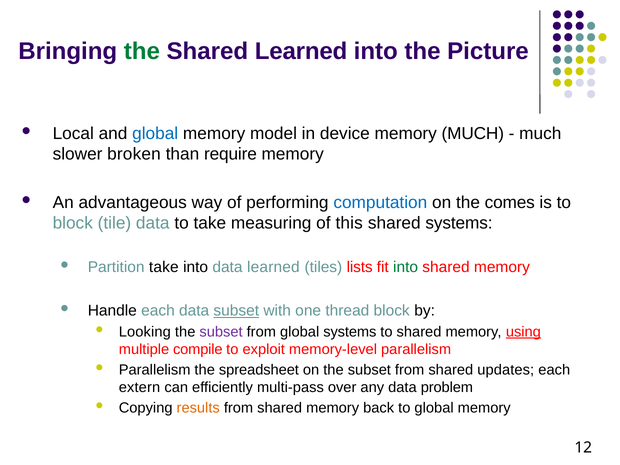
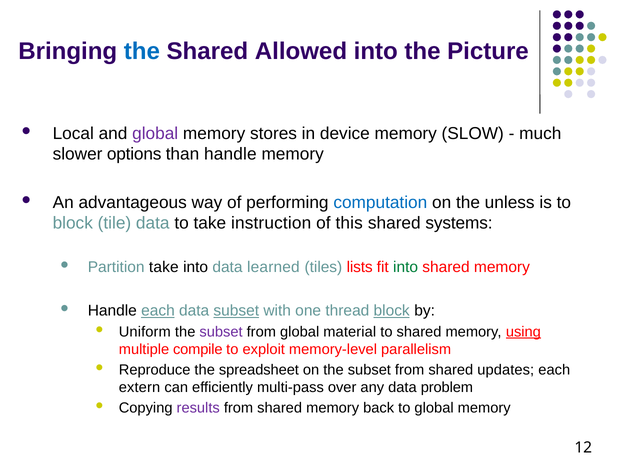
the at (142, 51) colour: green -> blue
Shared Learned: Learned -> Allowed
global at (155, 133) colour: blue -> purple
model: model -> stores
memory MUCH: MUCH -> SLOW
broken: broken -> options
than require: require -> handle
comes: comes -> unless
measuring: measuring -> instruction
each at (158, 311) underline: none -> present
block at (392, 311) underline: none -> present
Looking: Looking -> Uniform
global systems: systems -> material
Parallelism at (155, 370): Parallelism -> Reproduce
results colour: orange -> purple
